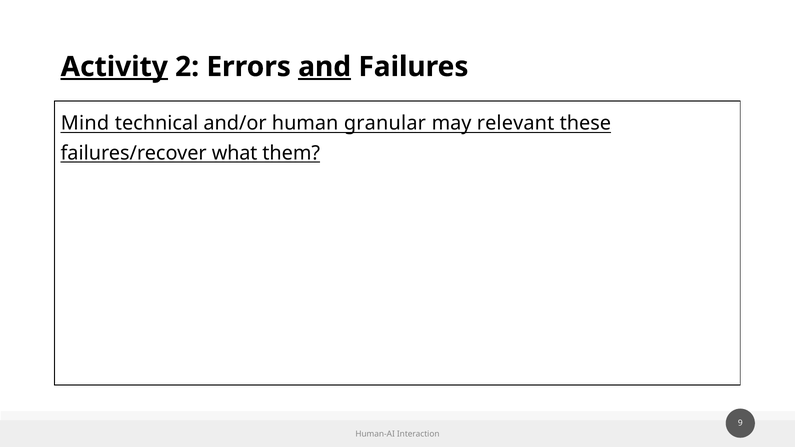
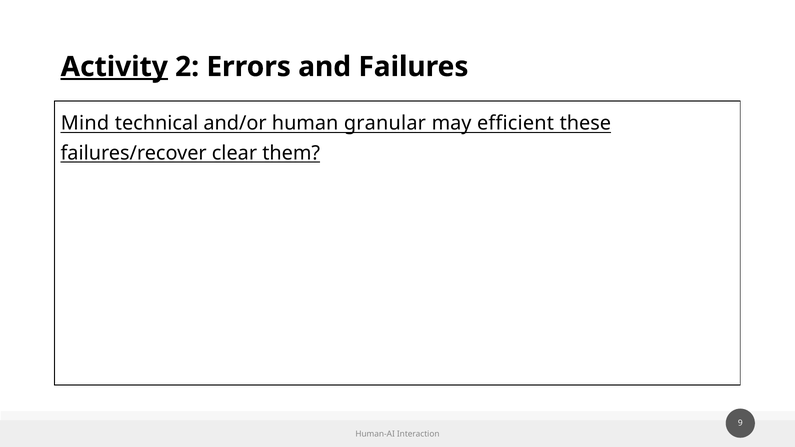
and underline: present -> none
relevant: relevant -> efficient
what: what -> clear
